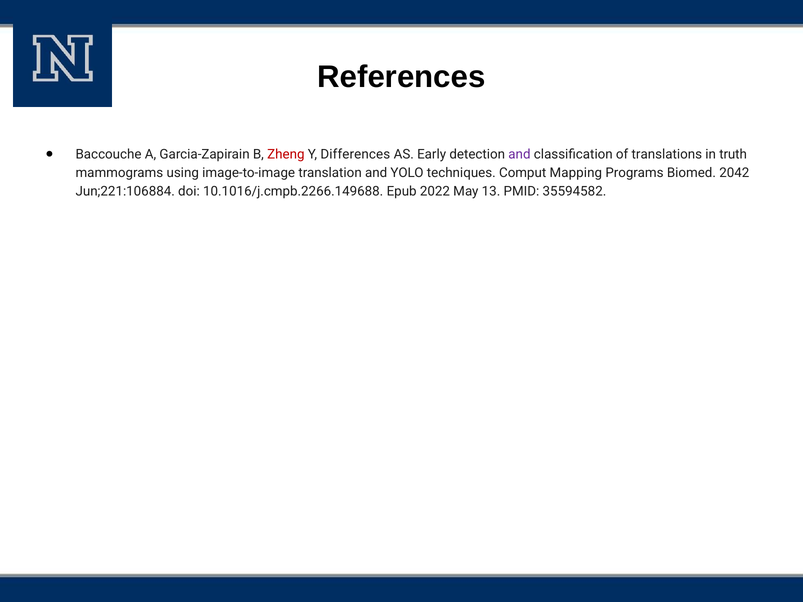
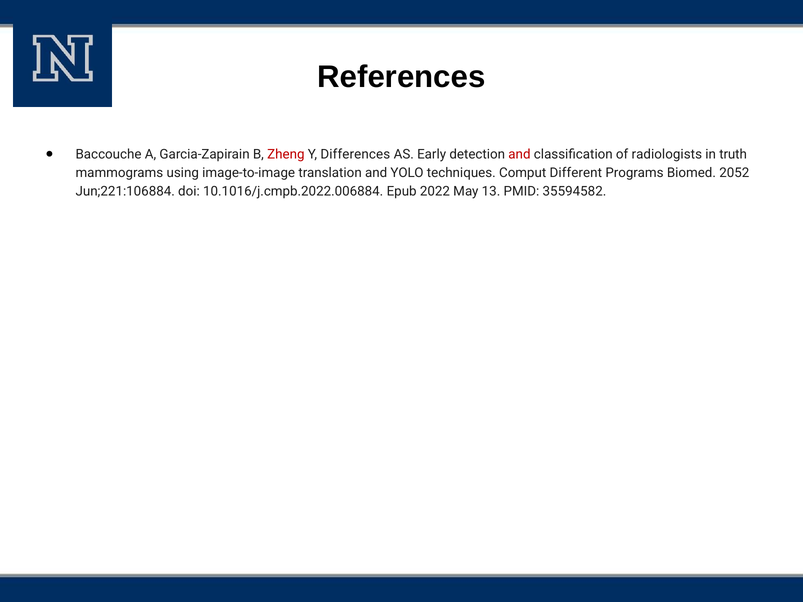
and at (519, 154) colour: purple -> red
translations: translations -> radiologists
Mapping: Mapping -> Different
2042: 2042 -> 2052
10.1016/j.cmpb.2266.149688: 10.1016/j.cmpb.2266.149688 -> 10.1016/j.cmpb.2022.006884
